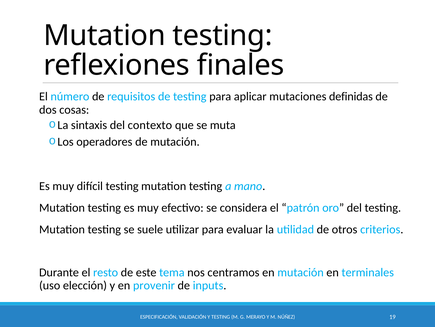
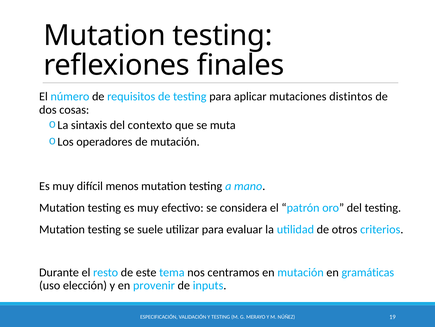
definidas: definidas -> distintos
difícil testing: testing -> menos
terminales: terminales -> gramáticas
